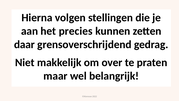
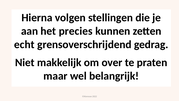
daar: daar -> echt
